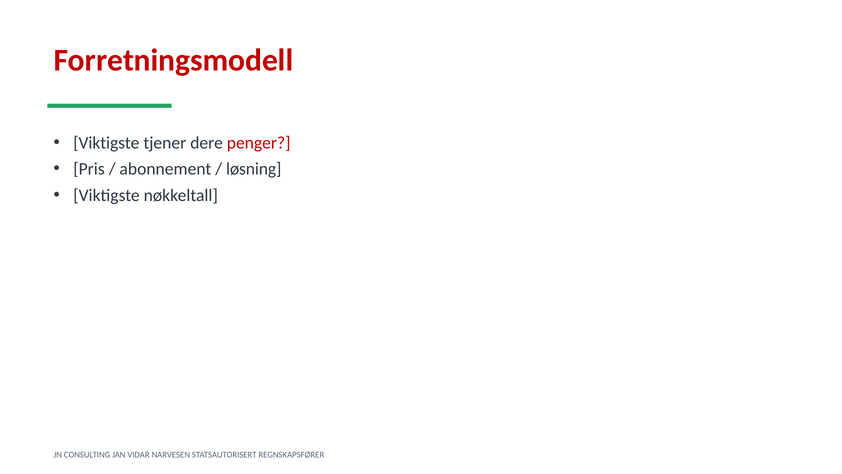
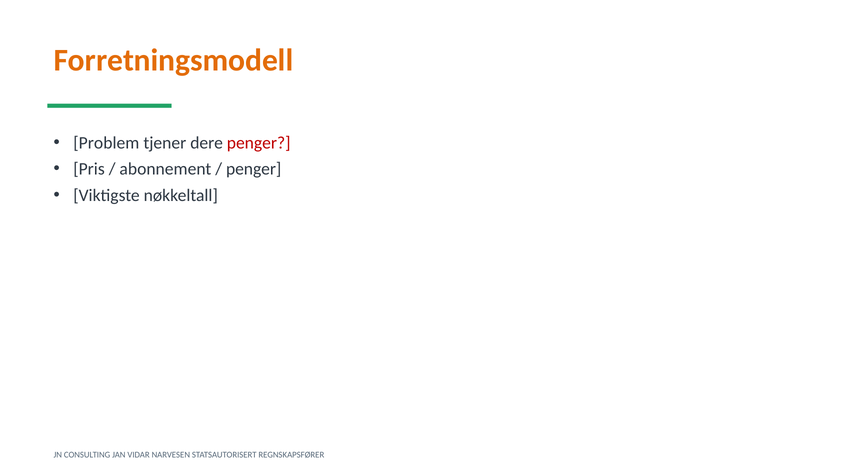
Forretningsmodell colour: red -> orange
Viktigste at (106, 143): Viktigste -> Problem
løsning at (254, 169): løsning -> penger
